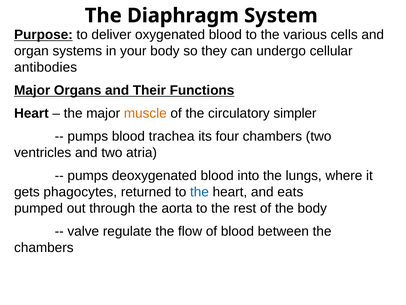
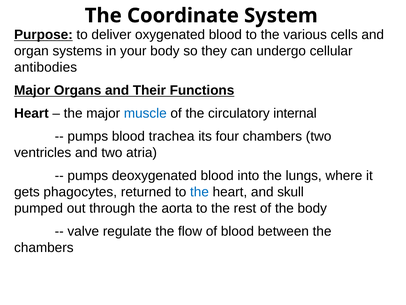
Diaphragm: Diaphragm -> Coordinate
muscle colour: orange -> blue
simpler: simpler -> internal
eats: eats -> skull
